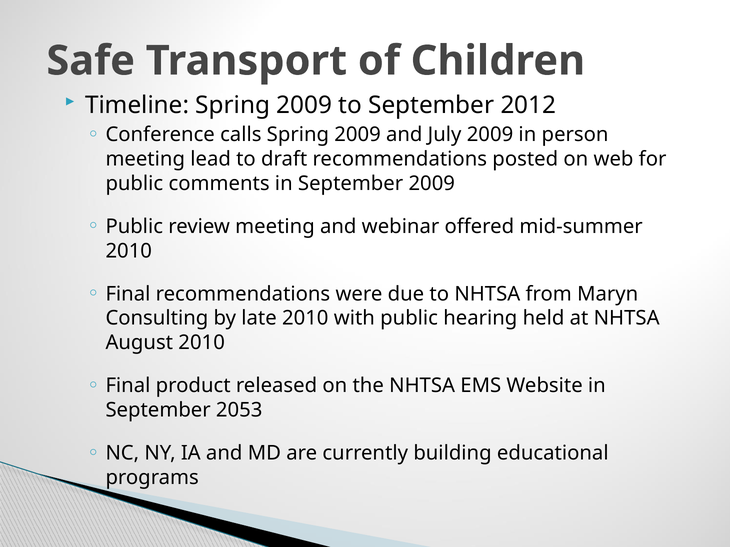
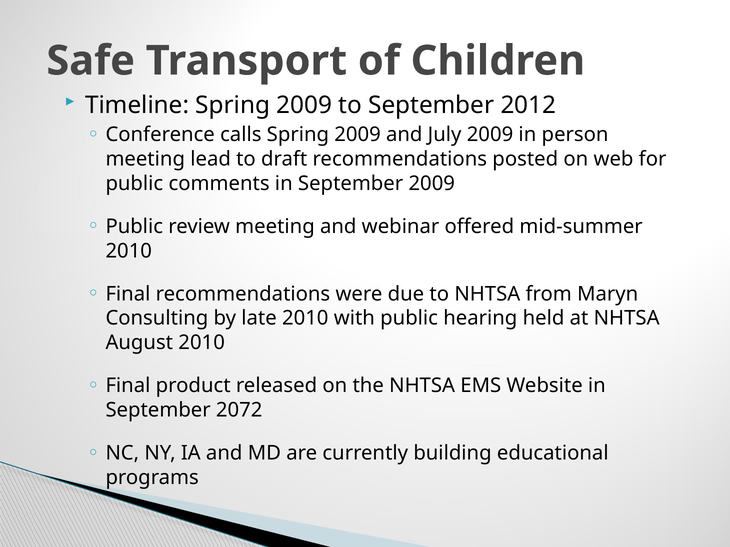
2053: 2053 -> 2072
